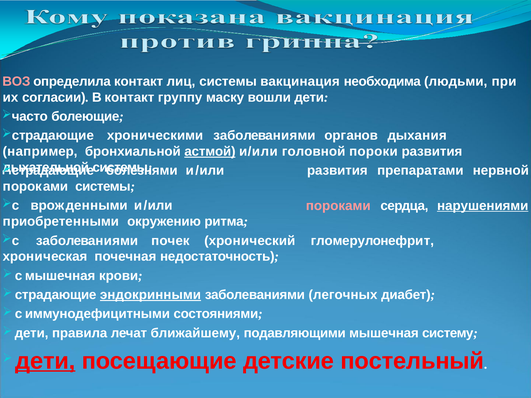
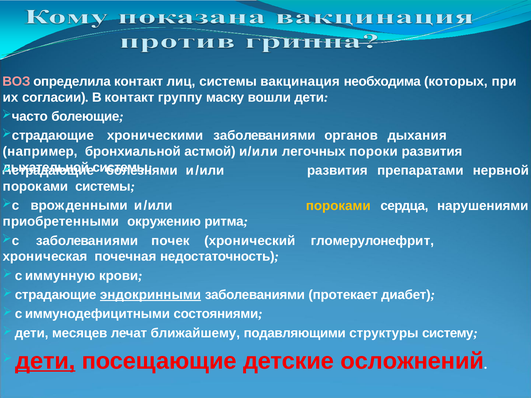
людьми: людьми -> которых
астмой underline: present -> none
головной: головной -> легочных
пороками at (338, 206) colour: pink -> yellow
нарушениями underline: present -> none
мышечная at (60, 276): мышечная -> иммунную
легочных: легочных -> протекает
правила: правила -> месяцев
подавляющими мышечная: мышечная -> структуры
постельный: постельный -> осложнений
